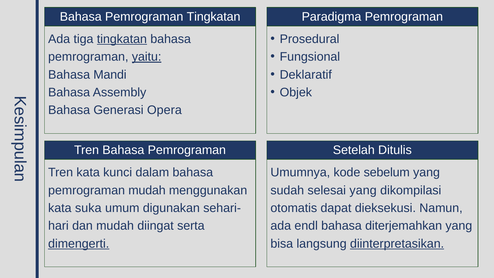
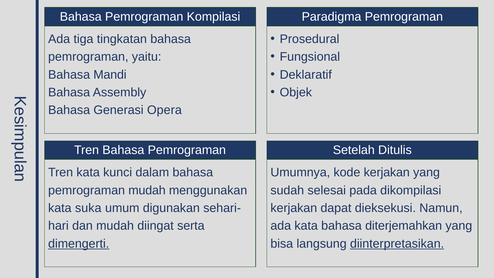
Pemrograman Tingkatan: Tingkatan -> Kompilasi
tingkatan at (122, 39) underline: present -> none
yaitu underline: present -> none
kode sebelum: sebelum -> kerjakan
selesai yang: yang -> pada
otomatis at (294, 208): otomatis -> kerjakan
ada endl: endl -> kata
